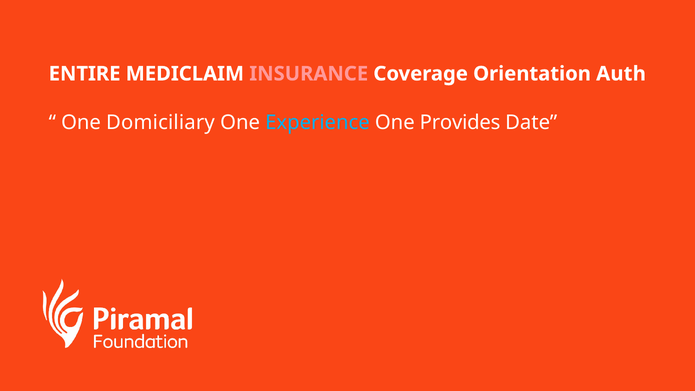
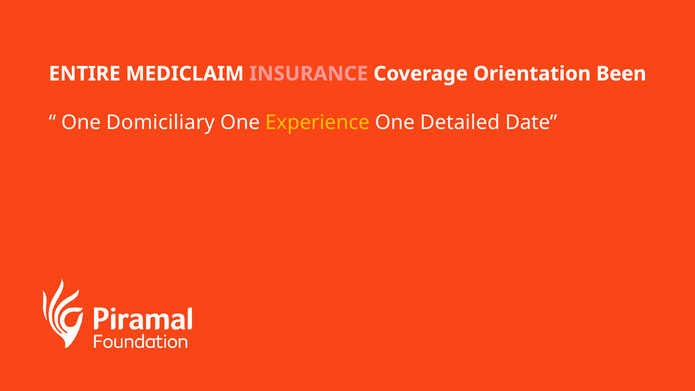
Auth: Auth -> Been
Experience colour: light blue -> yellow
Provides: Provides -> Detailed
